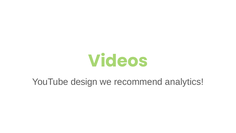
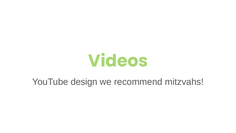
analytics: analytics -> mitzvahs
